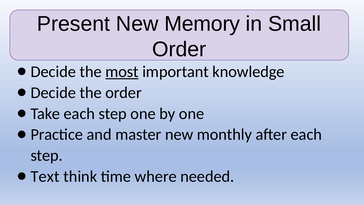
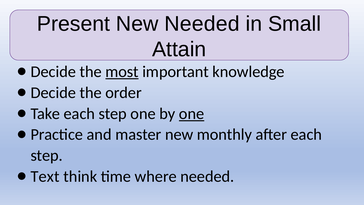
New Memory: Memory -> Needed
Order at (179, 49): Order -> Attain
one at (192, 114) underline: none -> present
